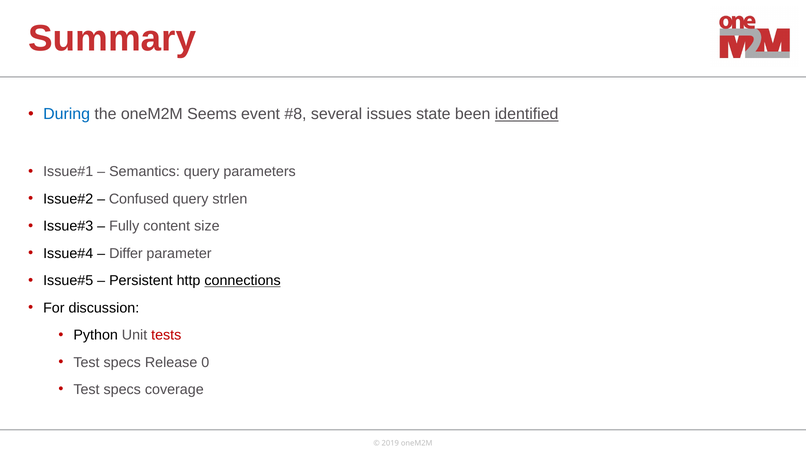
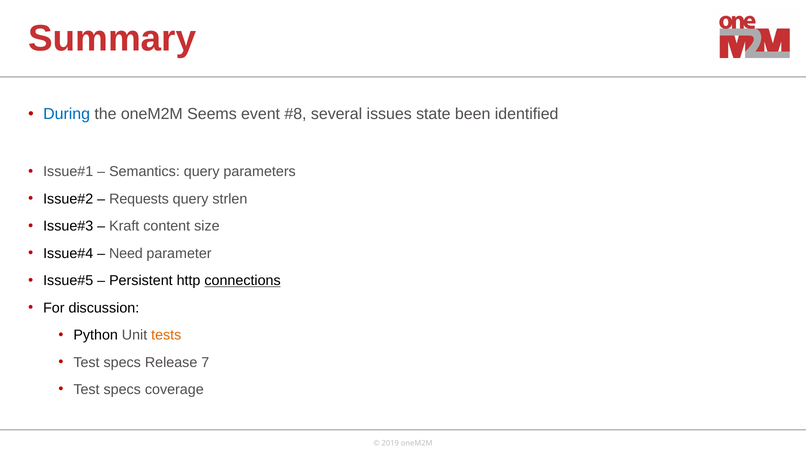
identified underline: present -> none
Confused: Confused -> Requests
Fully: Fully -> Kraft
Differ: Differ -> Need
tests colour: red -> orange
0: 0 -> 7
